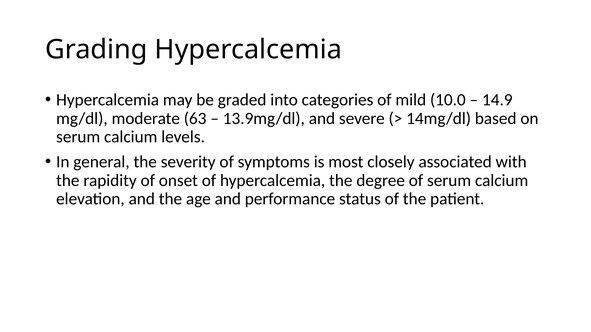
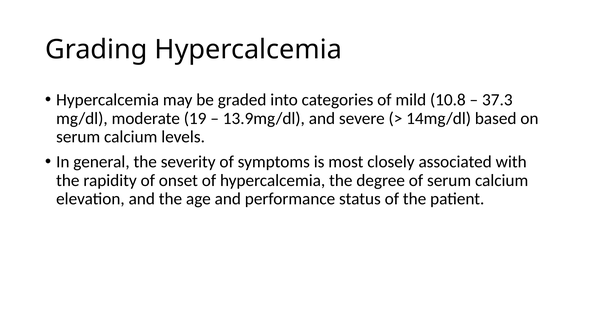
10.0: 10.0 -> 10.8
14.9: 14.9 -> 37.3
63: 63 -> 19
